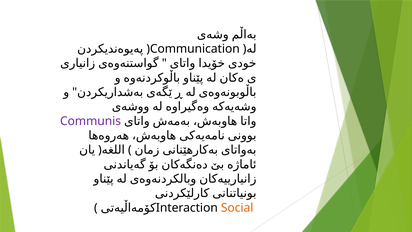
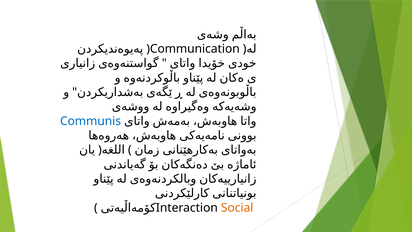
Communis colour: purple -> blue
